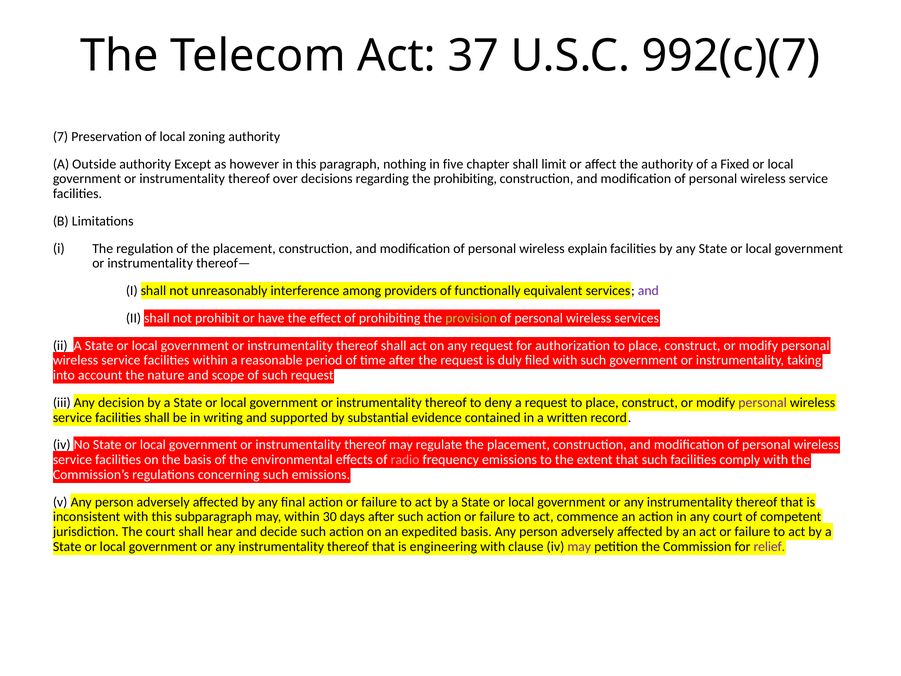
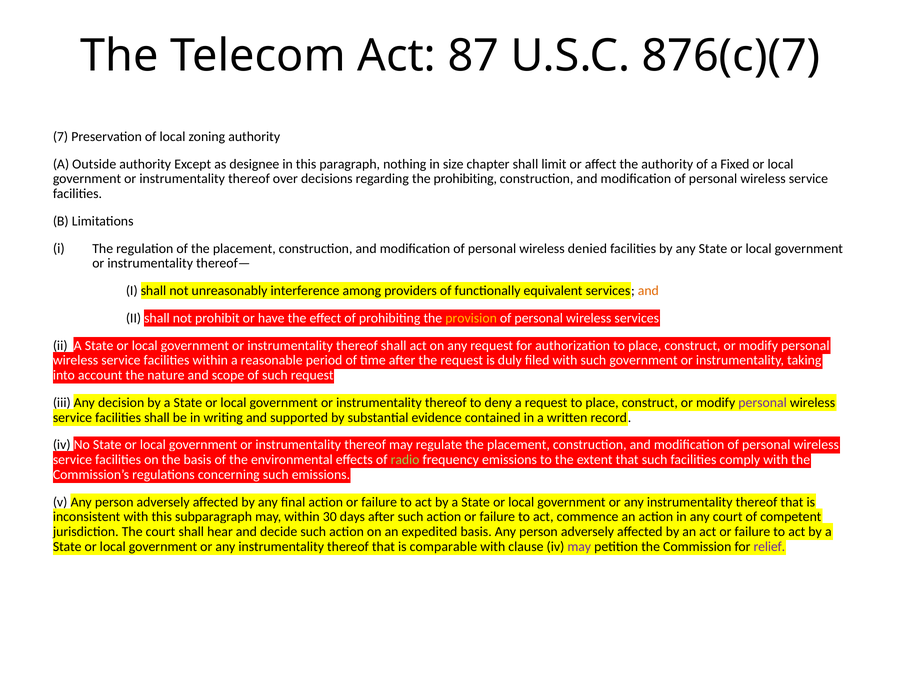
37: 37 -> 87
992(c)(7: 992(c)(7 -> 876(c)(7
however: however -> designee
five: five -> size
explain: explain -> denied
and at (648, 291) colour: purple -> orange
provision colour: light green -> yellow
radio colour: pink -> light green
engineering: engineering -> comparable
